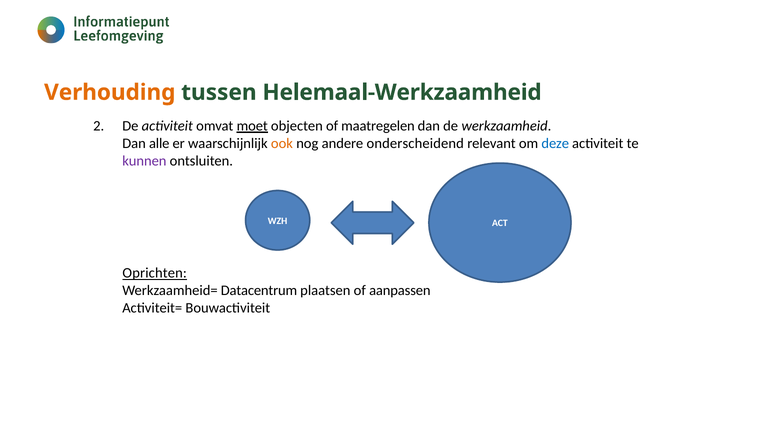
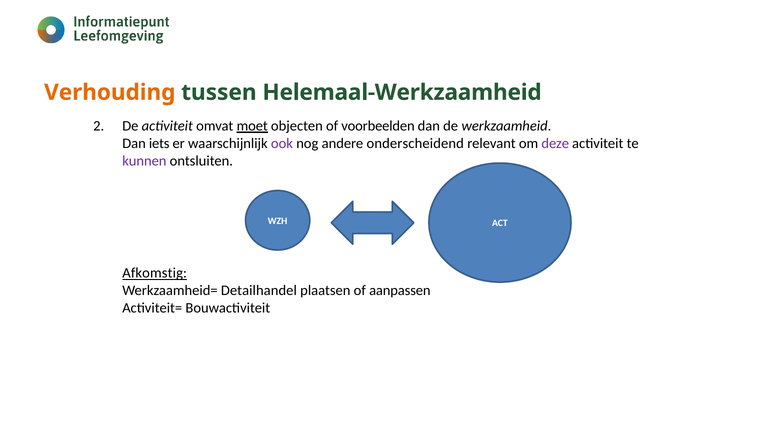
maatregelen: maatregelen -> voorbeelden
alle: alle -> iets
ook colour: orange -> purple
deze colour: blue -> purple
Oprichten: Oprichten -> Afkomstig
Datacentrum: Datacentrum -> Detailhandel
